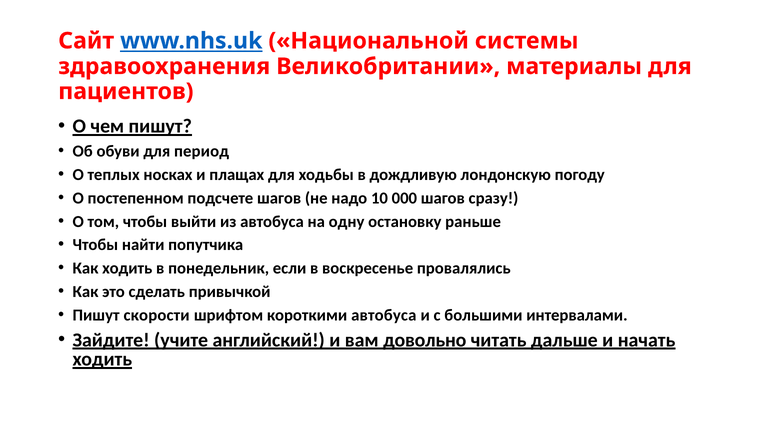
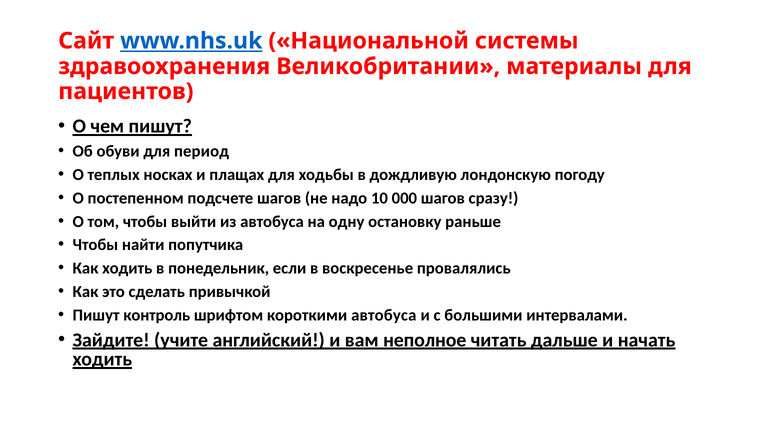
скорости: скорости -> контроль
довольно: довольно -> неполное
